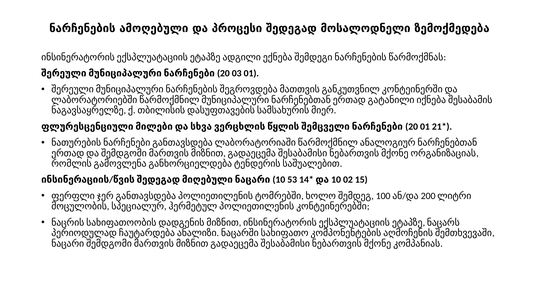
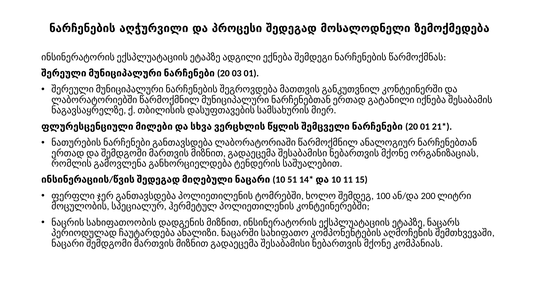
ამოღებული: ამოღებული -> აღჭურვილი
53: 53 -> 51
02: 02 -> 11
